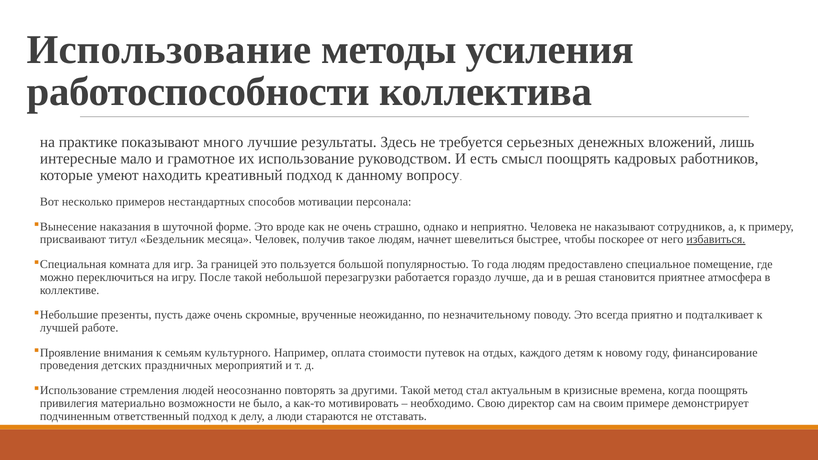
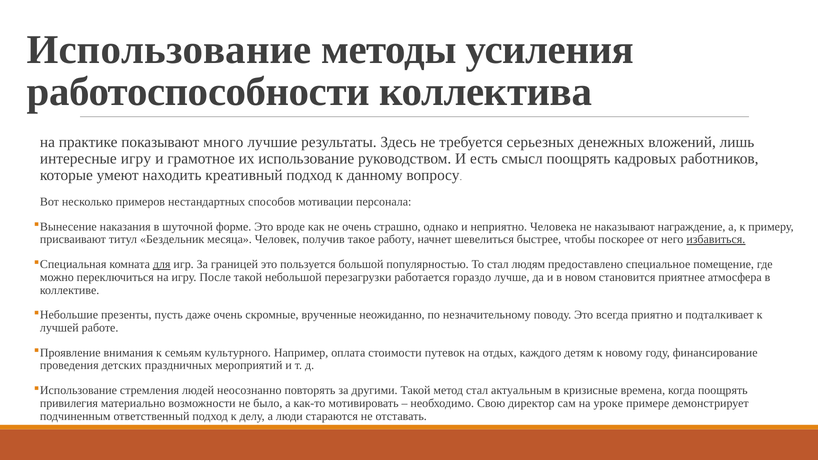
интересные мало: мало -> игру
сотрудников: сотрудников -> награждение
такое людям: людям -> работу
для underline: none -> present
То года: года -> стал
решая: решая -> новом
своим: своим -> уроке
